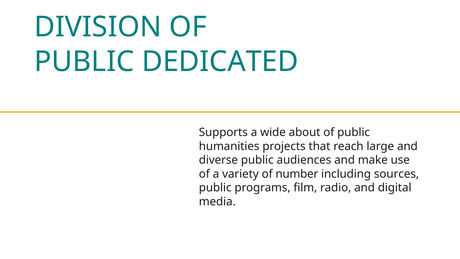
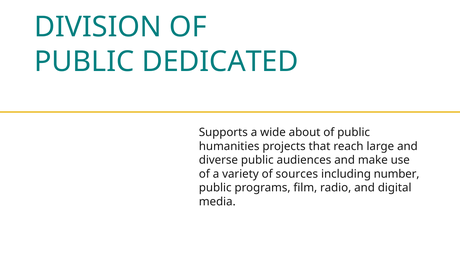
number: number -> sources
sources: sources -> number
